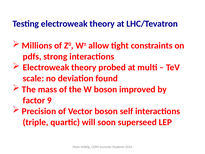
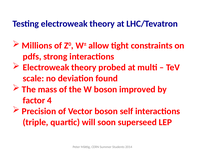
9: 9 -> 4
